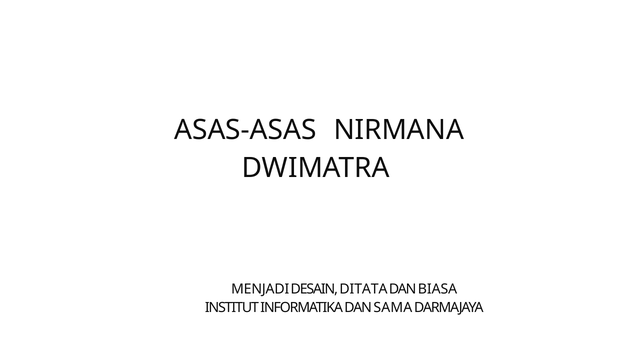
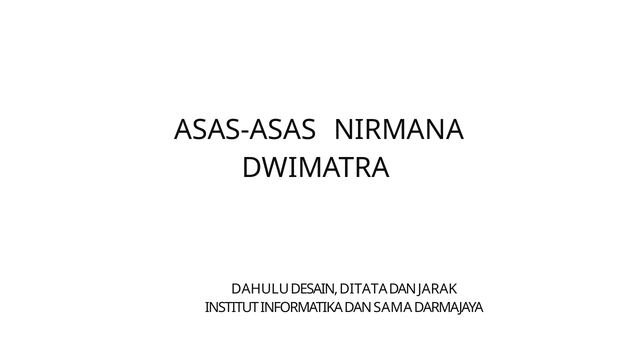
MENJADI: MENJADI -> DAHULU
BIASA: BIASA -> JARAK
